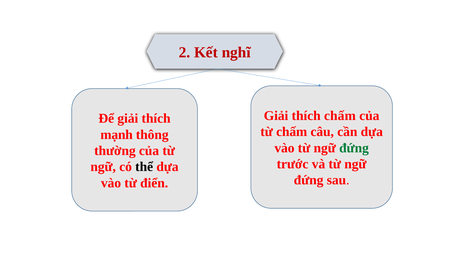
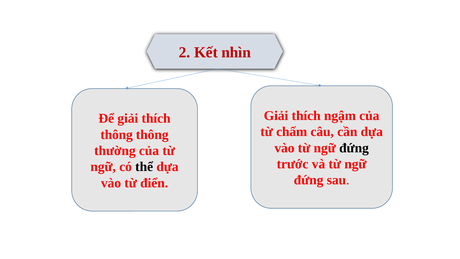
nghĩ: nghĩ -> nhìn
thích chấm: chấm -> ngậm
mạnh at (117, 135): mạnh -> thông
đứng at (354, 148) colour: green -> black
